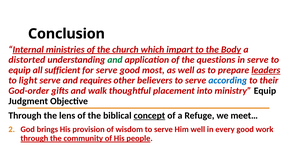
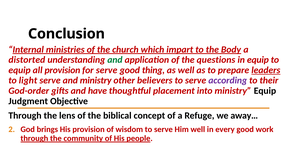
in serve: serve -> equip
all sufficient: sufficient -> provision
most: most -> thing
and requires: requires -> ministry
according colour: blue -> purple
walk: walk -> have
concept underline: present -> none
meet…: meet… -> away…
